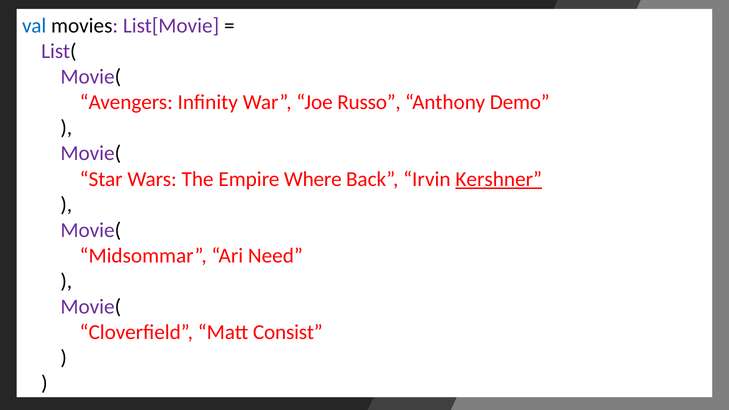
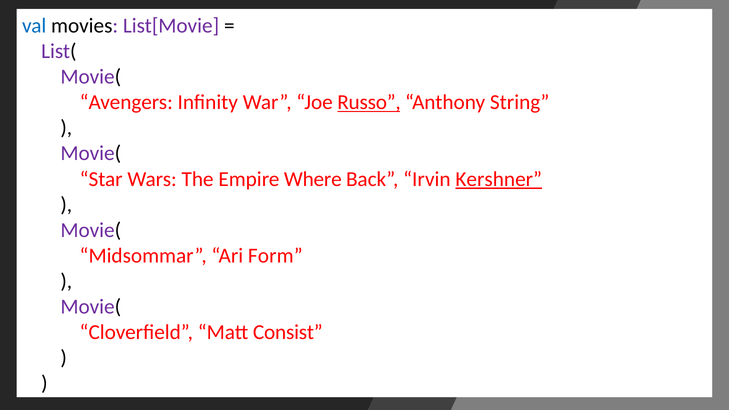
Russo underline: none -> present
Demo: Demo -> String
Need: Need -> Form
